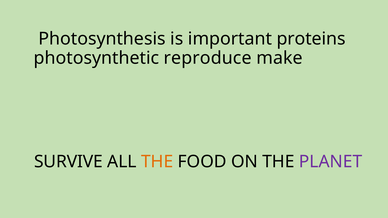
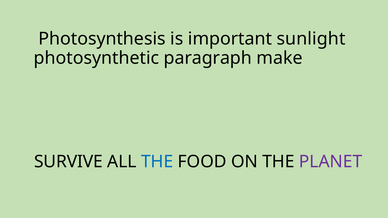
proteins: proteins -> sunlight
reproduce: reproduce -> paragraph
THE at (157, 162) colour: orange -> blue
